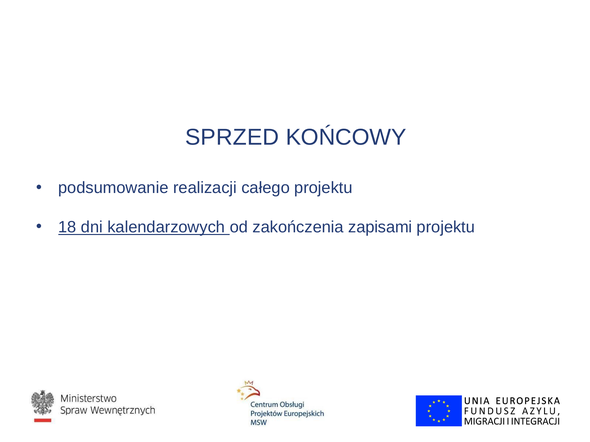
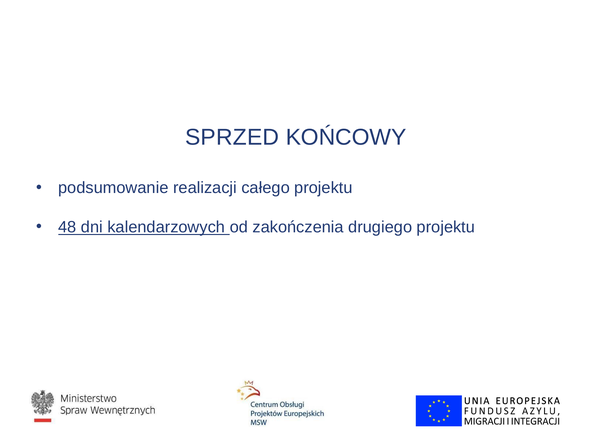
18: 18 -> 48
zapisami: zapisami -> drugiego
